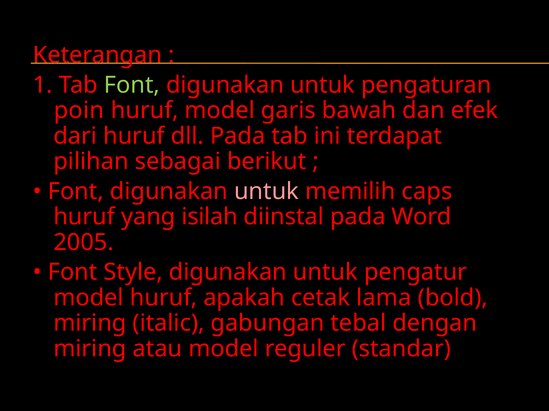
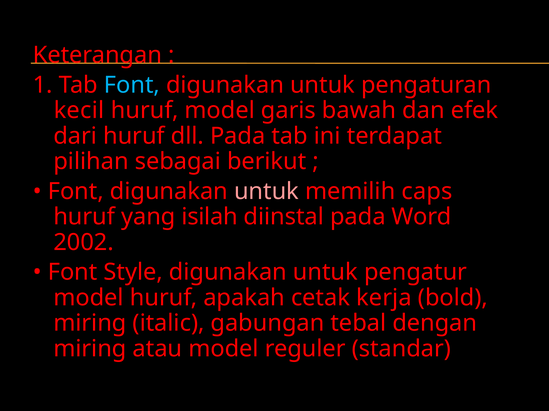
Font at (132, 85) colour: light green -> light blue
poin: poin -> kecil
2005: 2005 -> 2002
lama: lama -> kerja
